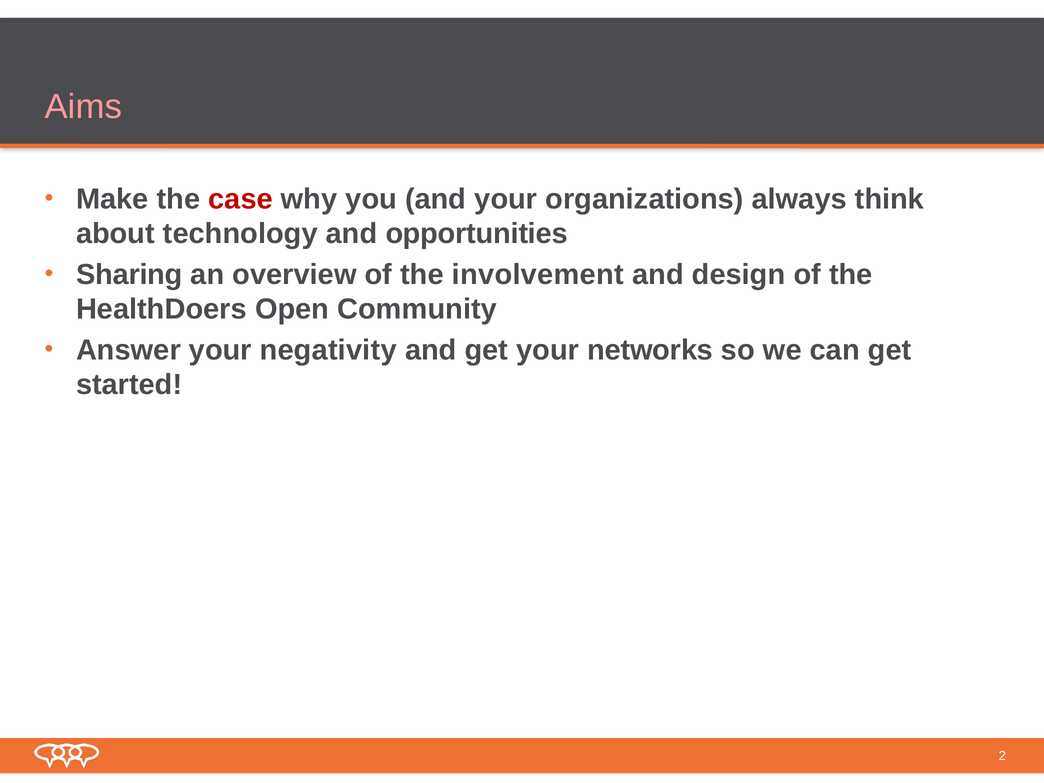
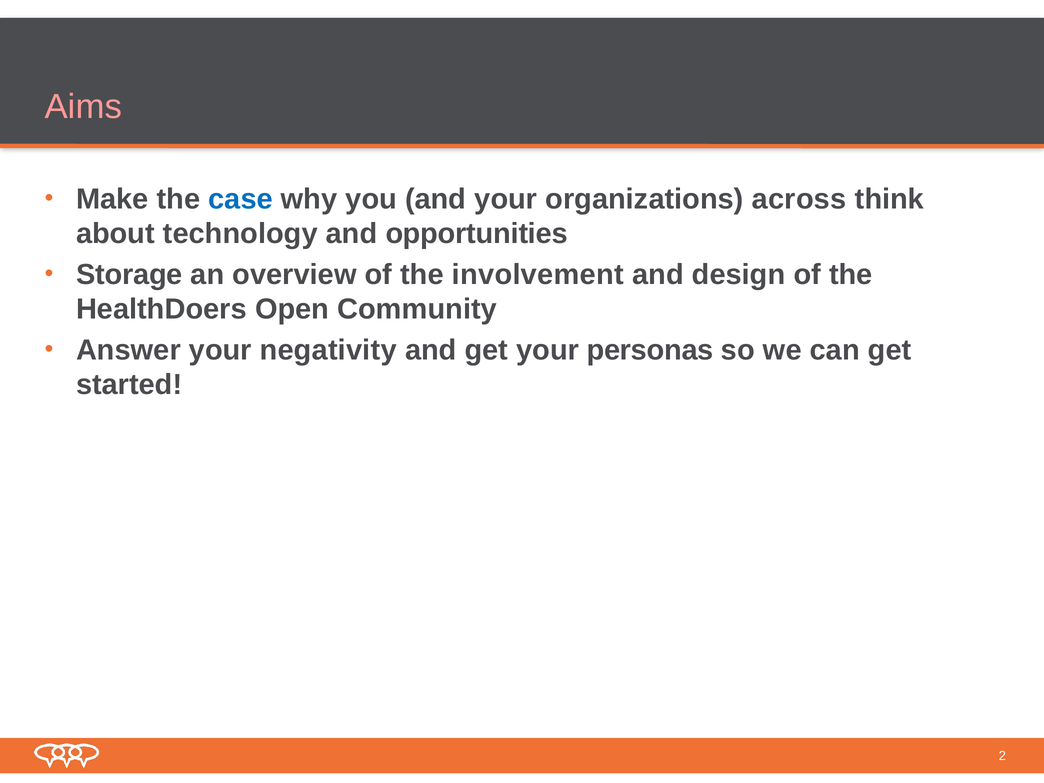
case colour: red -> blue
always: always -> across
Sharing: Sharing -> Storage
networks: networks -> personas
